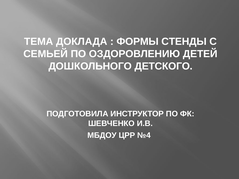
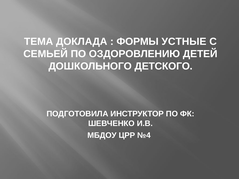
СТЕНДЫ: СТЕНДЫ -> УСТНЫЕ
